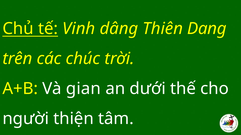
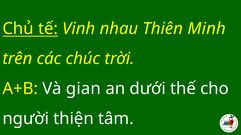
dâng: dâng -> nhau
Dang: Dang -> Minh
